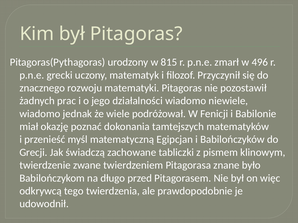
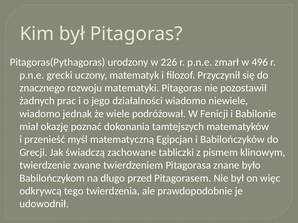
815: 815 -> 226
